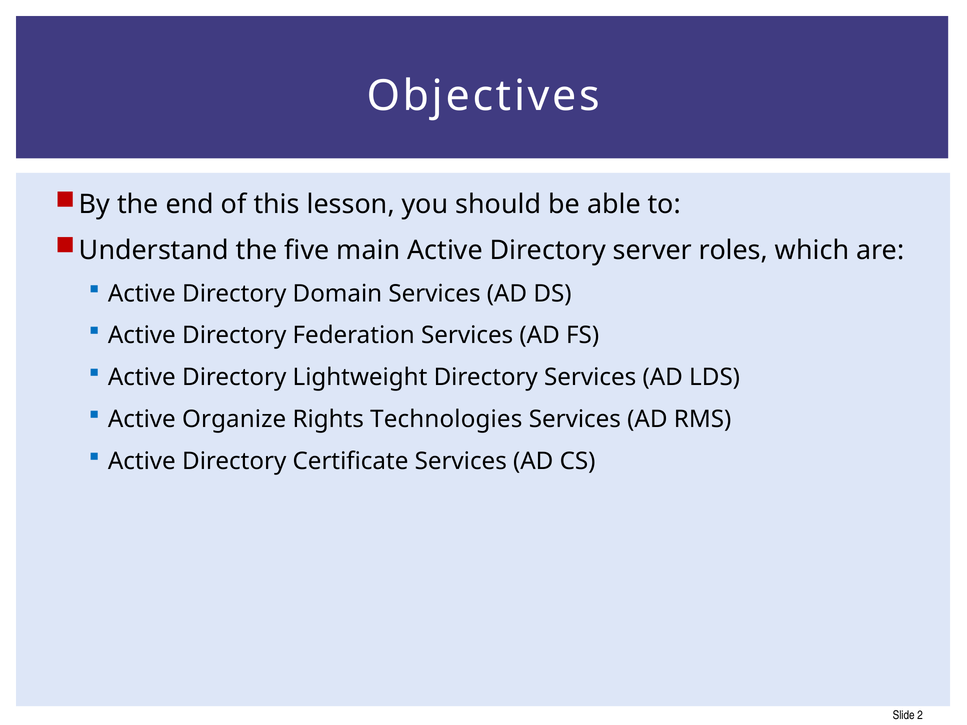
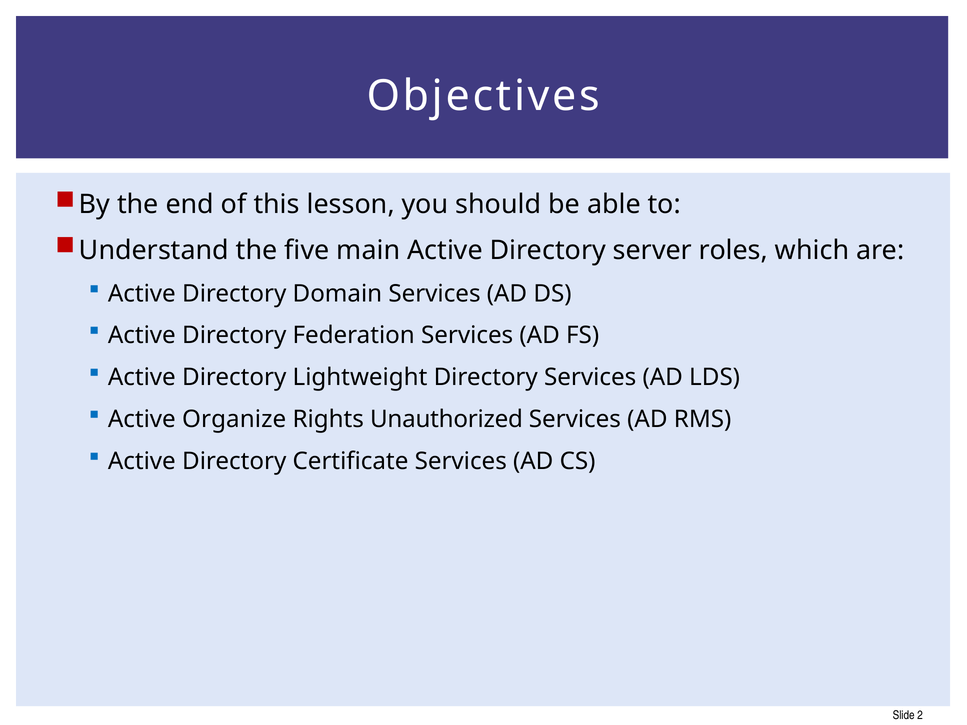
Technologies: Technologies -> Unauthorized
